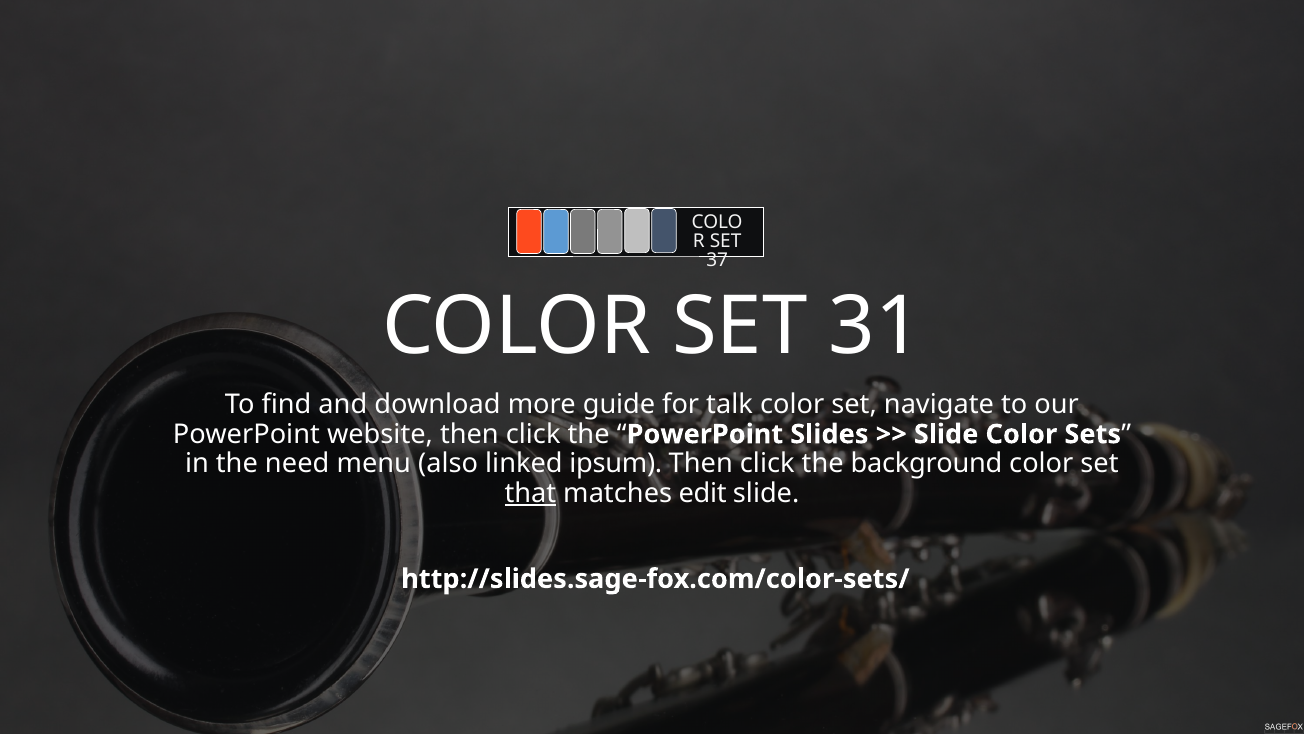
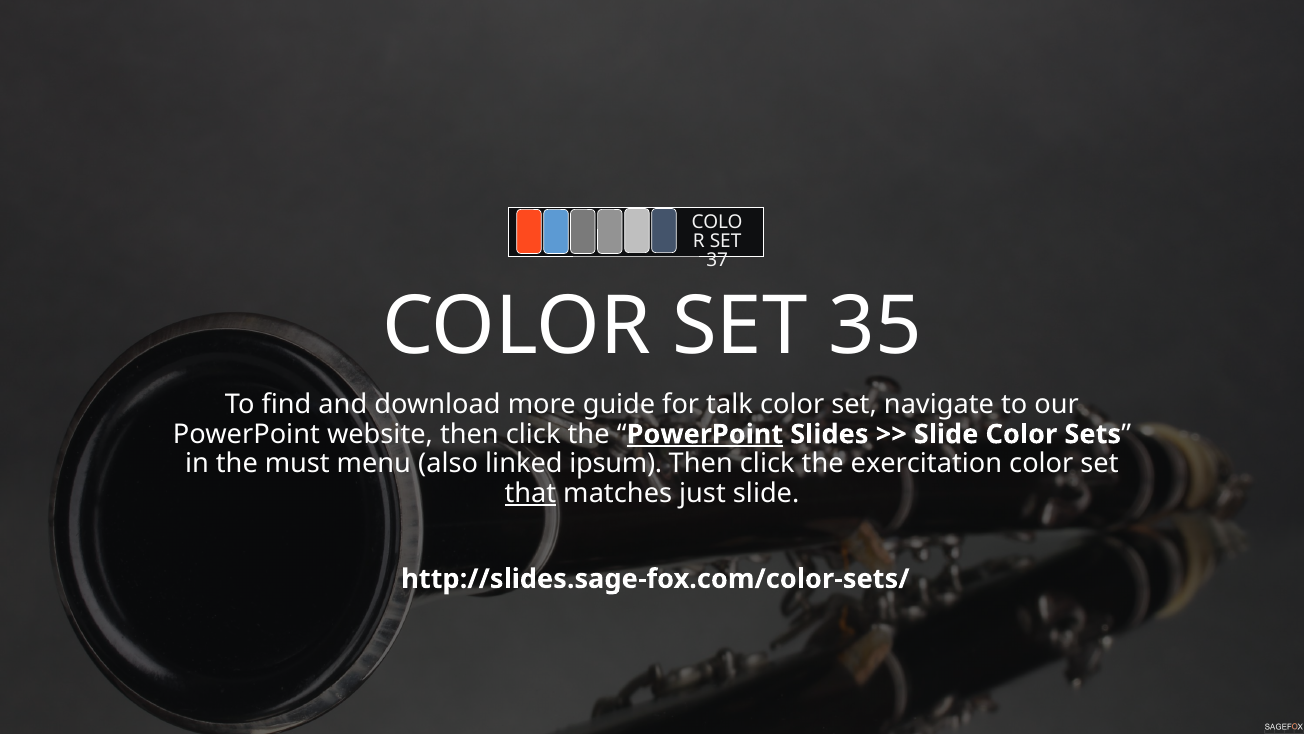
31: 31 -> 35
PowerPoint at (705, 434) underline: none -> present
need: need -> must
background: background -> exercitation
edit: edit -> just
